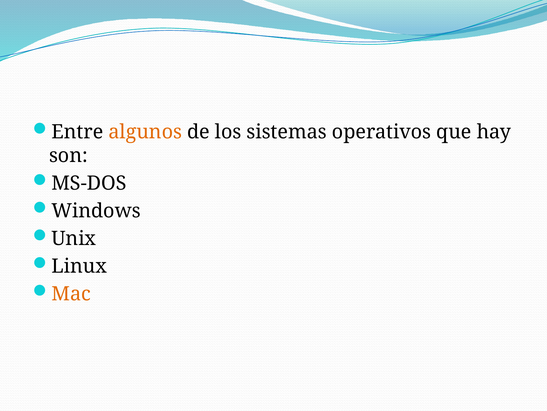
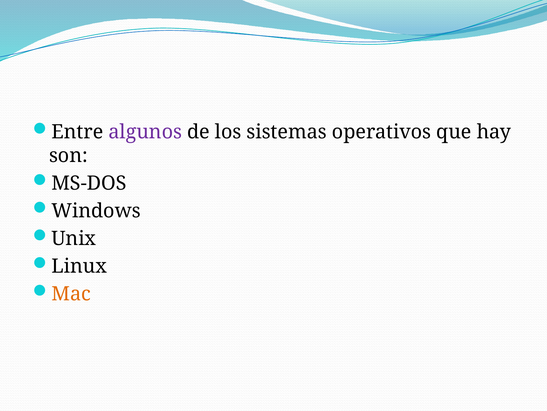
algunos colour: orange -> purple
